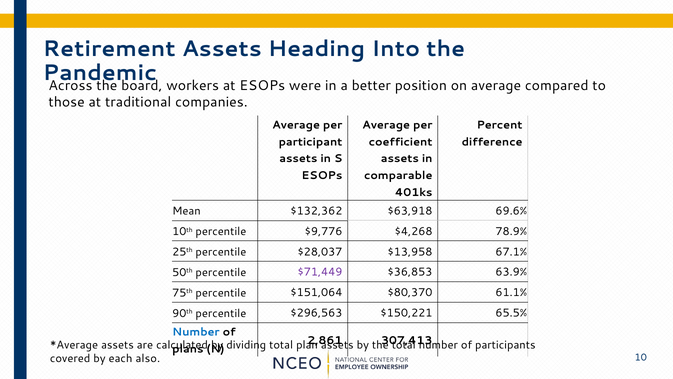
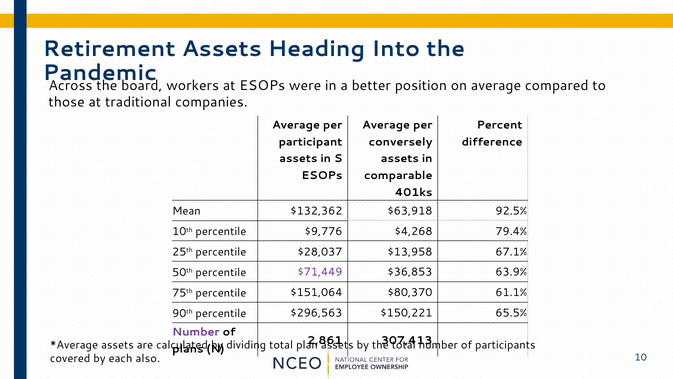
coefficient: coefficient -> conversely
69.6%: 69.6% -> 92.5%
78.9%: 78.9% -> 79.4%
Number at (196, 332) colour: blue -> purple
